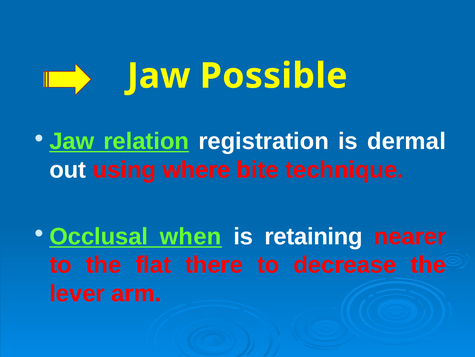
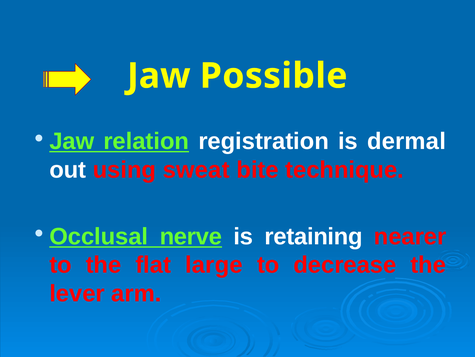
where: where -> sweat
when: when -> nerve
there: there -> large
